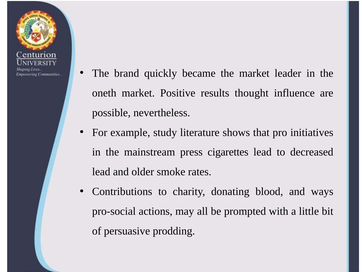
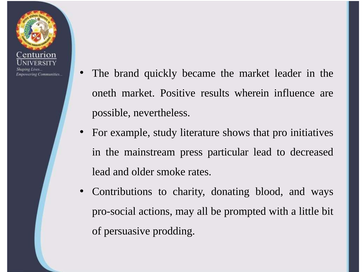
thought: thought -> wherein
cigarettes: cigarettes -> particular
